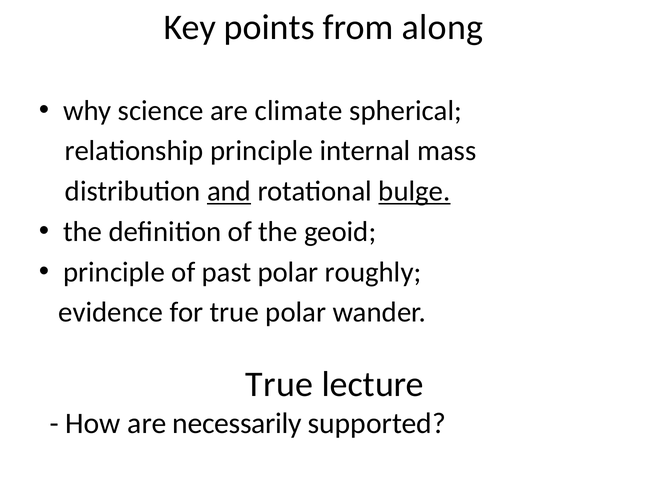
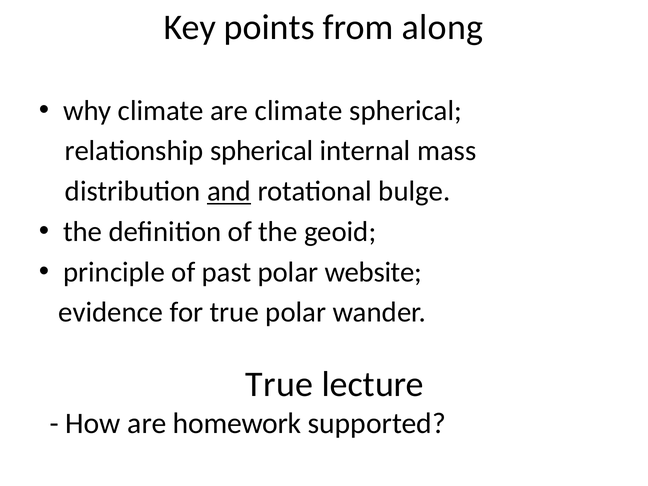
why science: science -> climate
relationship principle: principle -> spherical
bulge underline: present -> none
roughly: roughly -> website
necessarily: necessarily -> homework
